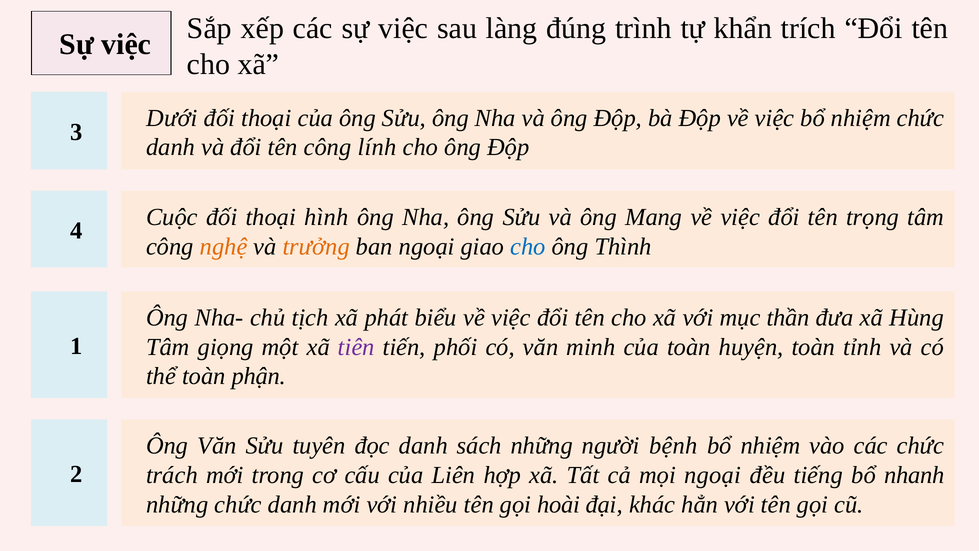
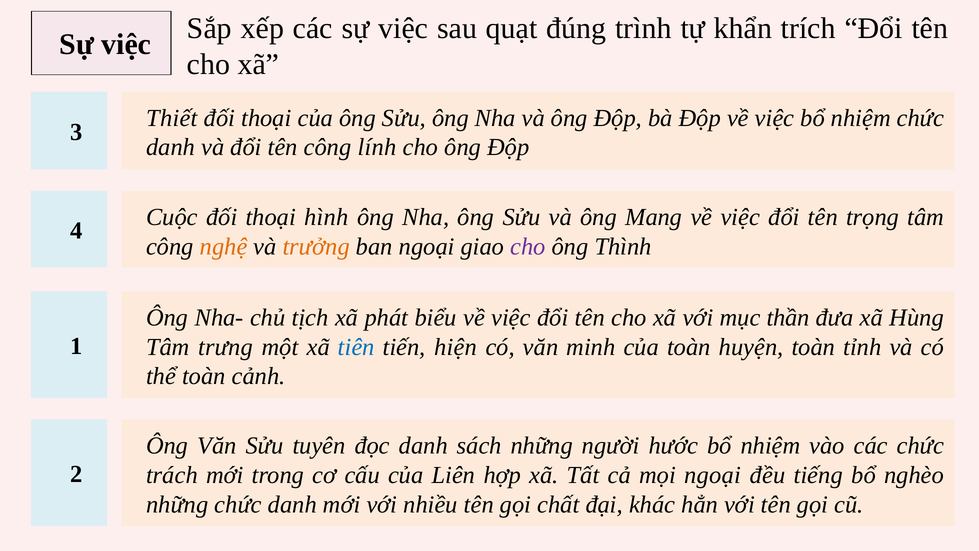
làng: làng -> quạt
Dưới: Dưới -> Thiết
cho at (528, 246) colour: blue -> purple
giọng: giọng -> trưng
tiên colour: purple -> blue
phối: phối -> hiện
phận: phận -> cảnh
bệnh: bệnh -> hước
nhanh: nhanh -> nghèo
hoài: hoài -> chất
